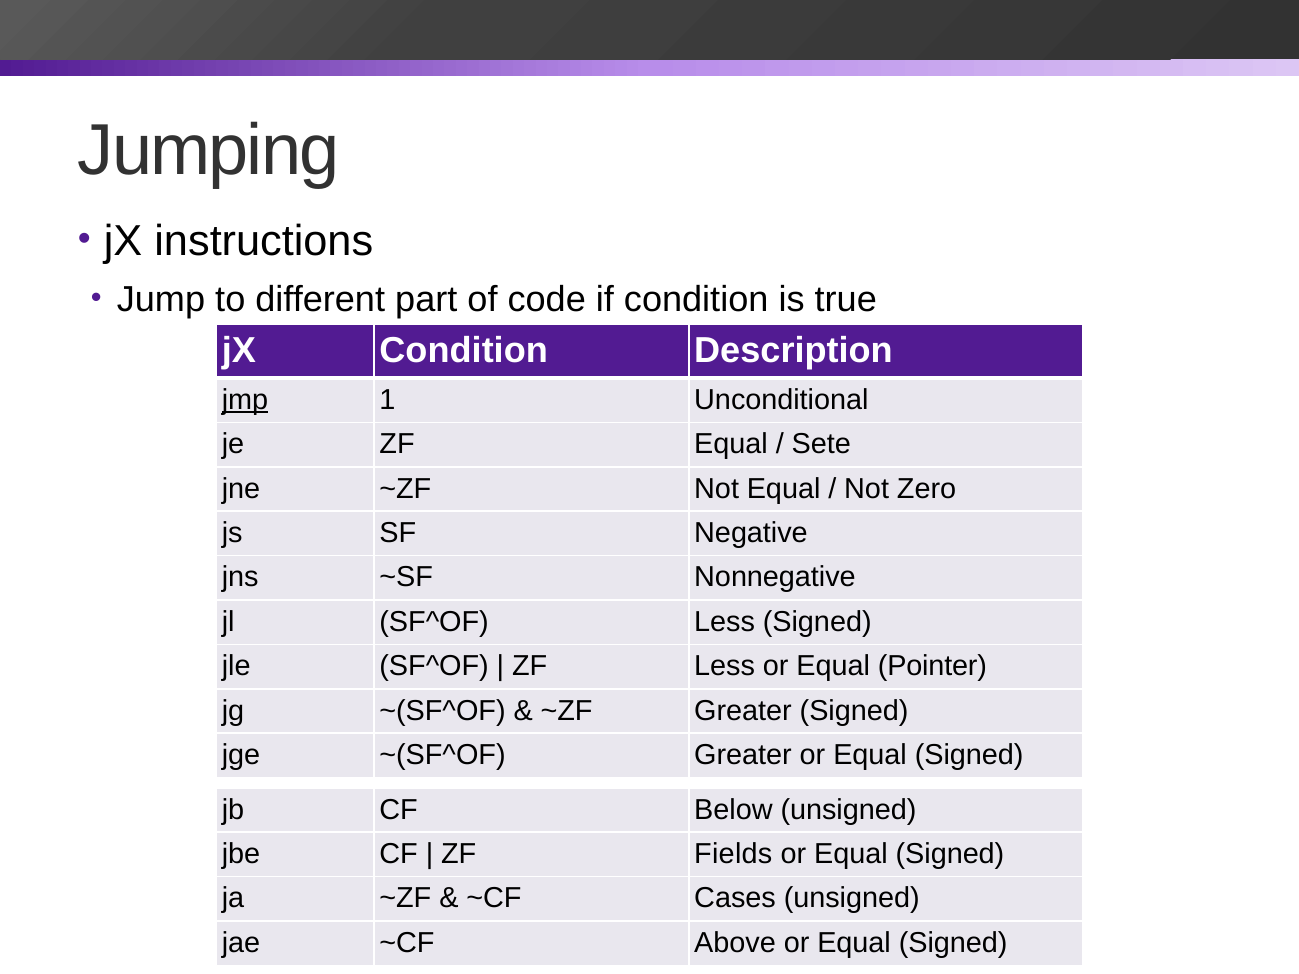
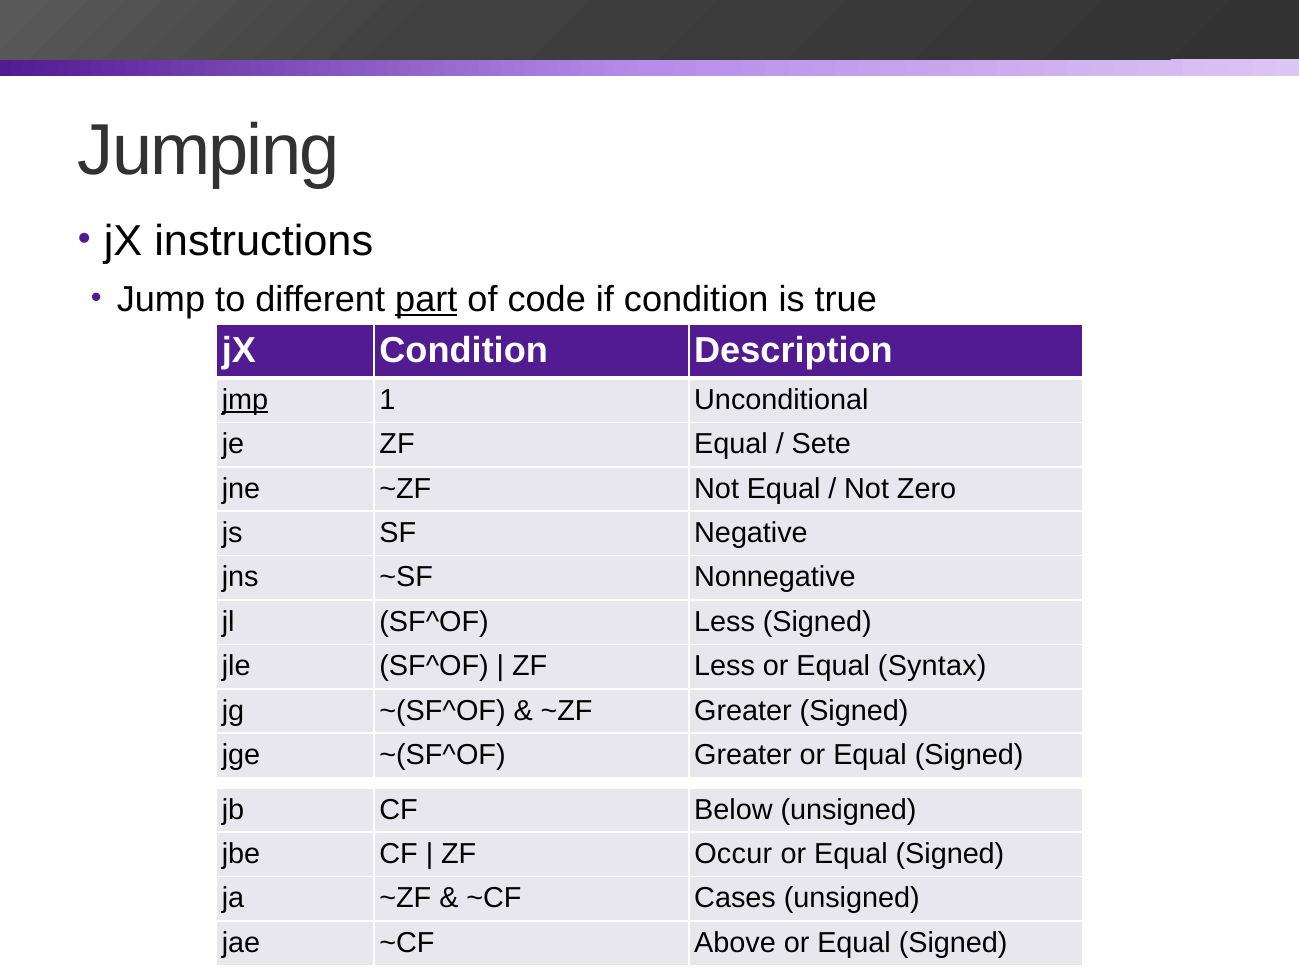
part underline: none -> present
Pointer: Pointer -> Syntax
Fields: Fields -> Occur
